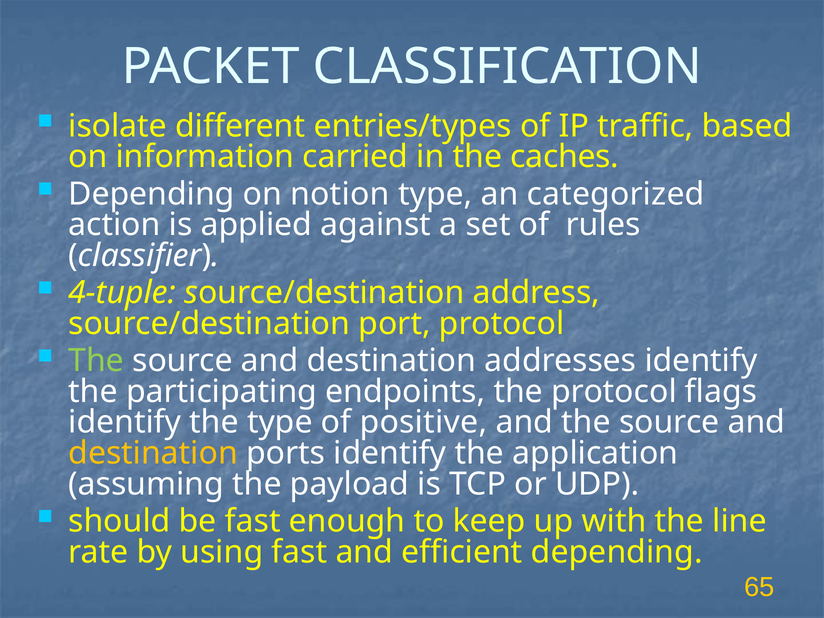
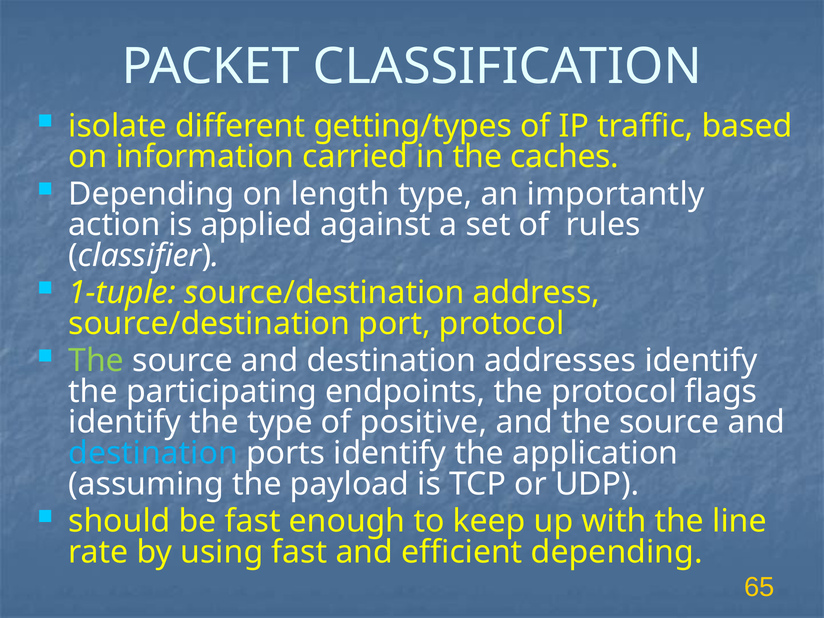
entries/types: entries/types -> getting/types
notion: notion -> length
categorized: categorized -> importantly
4-tuple: 4-tuple -> 1-tuple
destination at (153, 453) colour: yellow -> light blue
